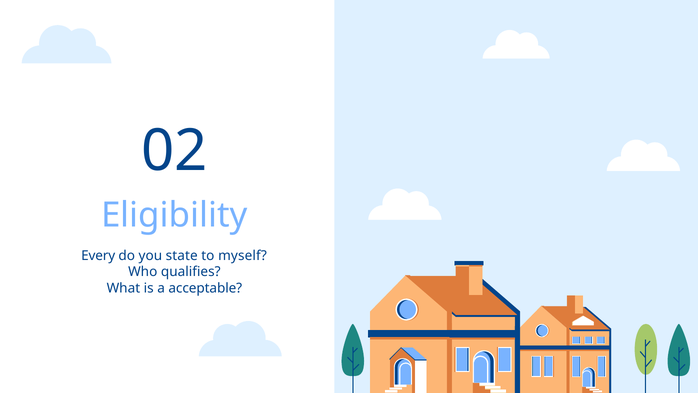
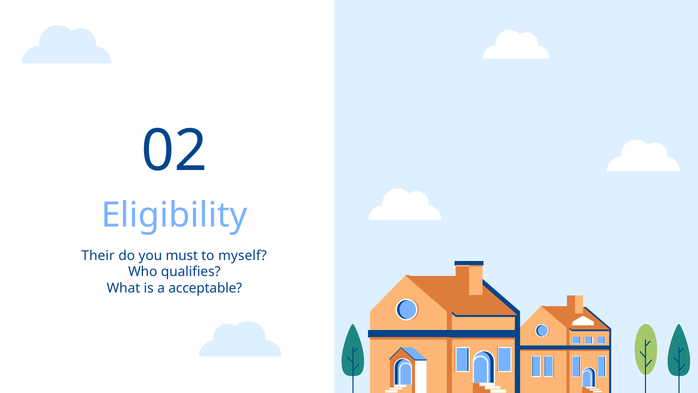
Every: Every -> Their
state: state -> must
